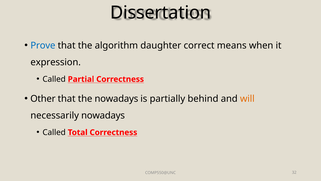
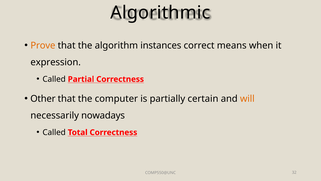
Dissertation: Dissertation -> Algorithmic
Prove colour: blue -> orange
daughter: daughter -> instances
the nowadays: nowadays -> computer
behind: behind -> certain
